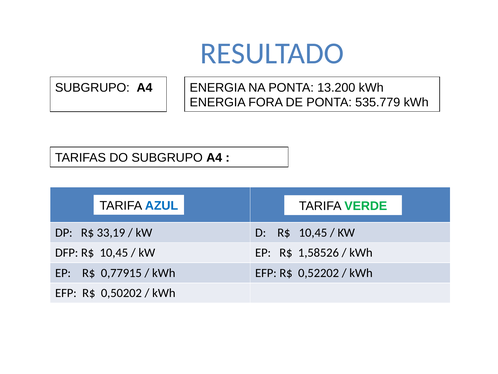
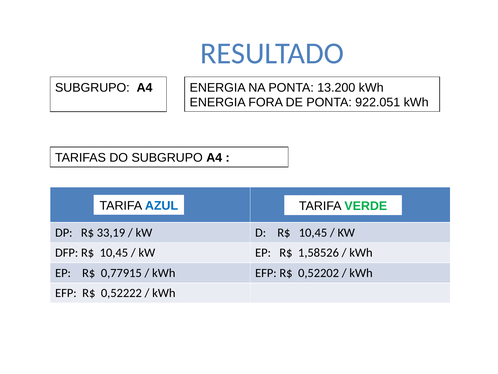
535.779: 535.779 -> 922.051
0,50202: 0,50202 -> 0,52222
